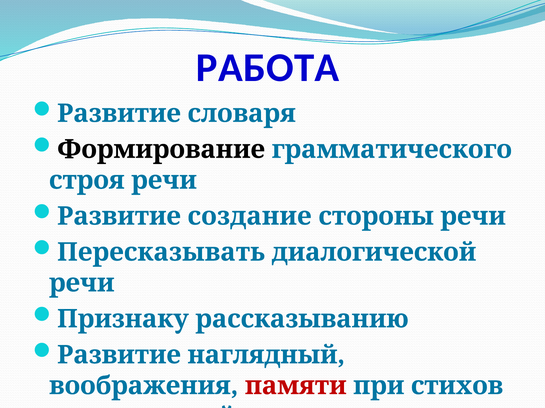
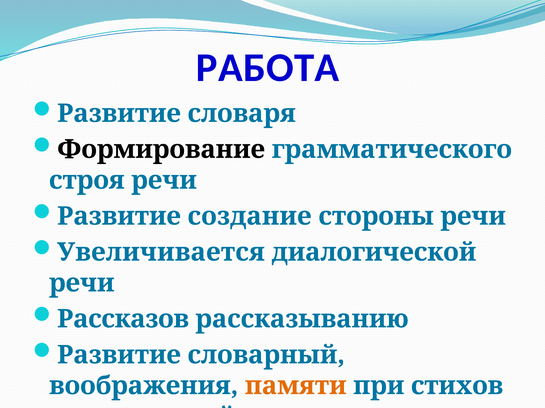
Пересказывать: Пересказывать -> Увеличивается
Признаку: Признаку -> Рассказов
наглядный: наглядный -> словарный
памяти colour: red -> orange
